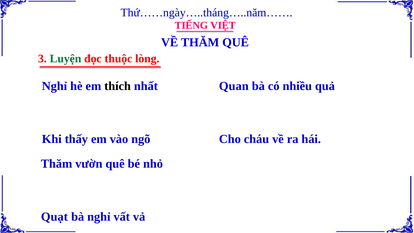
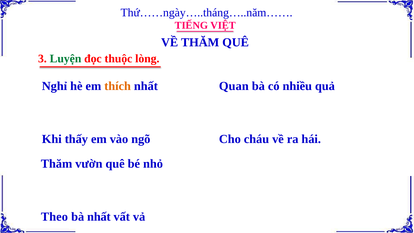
thích at (118, 86) colour: black -> orange
Quạt at (54, 216): Quạt -> Theo
bà nghỉ: nghỉ -> nhất
